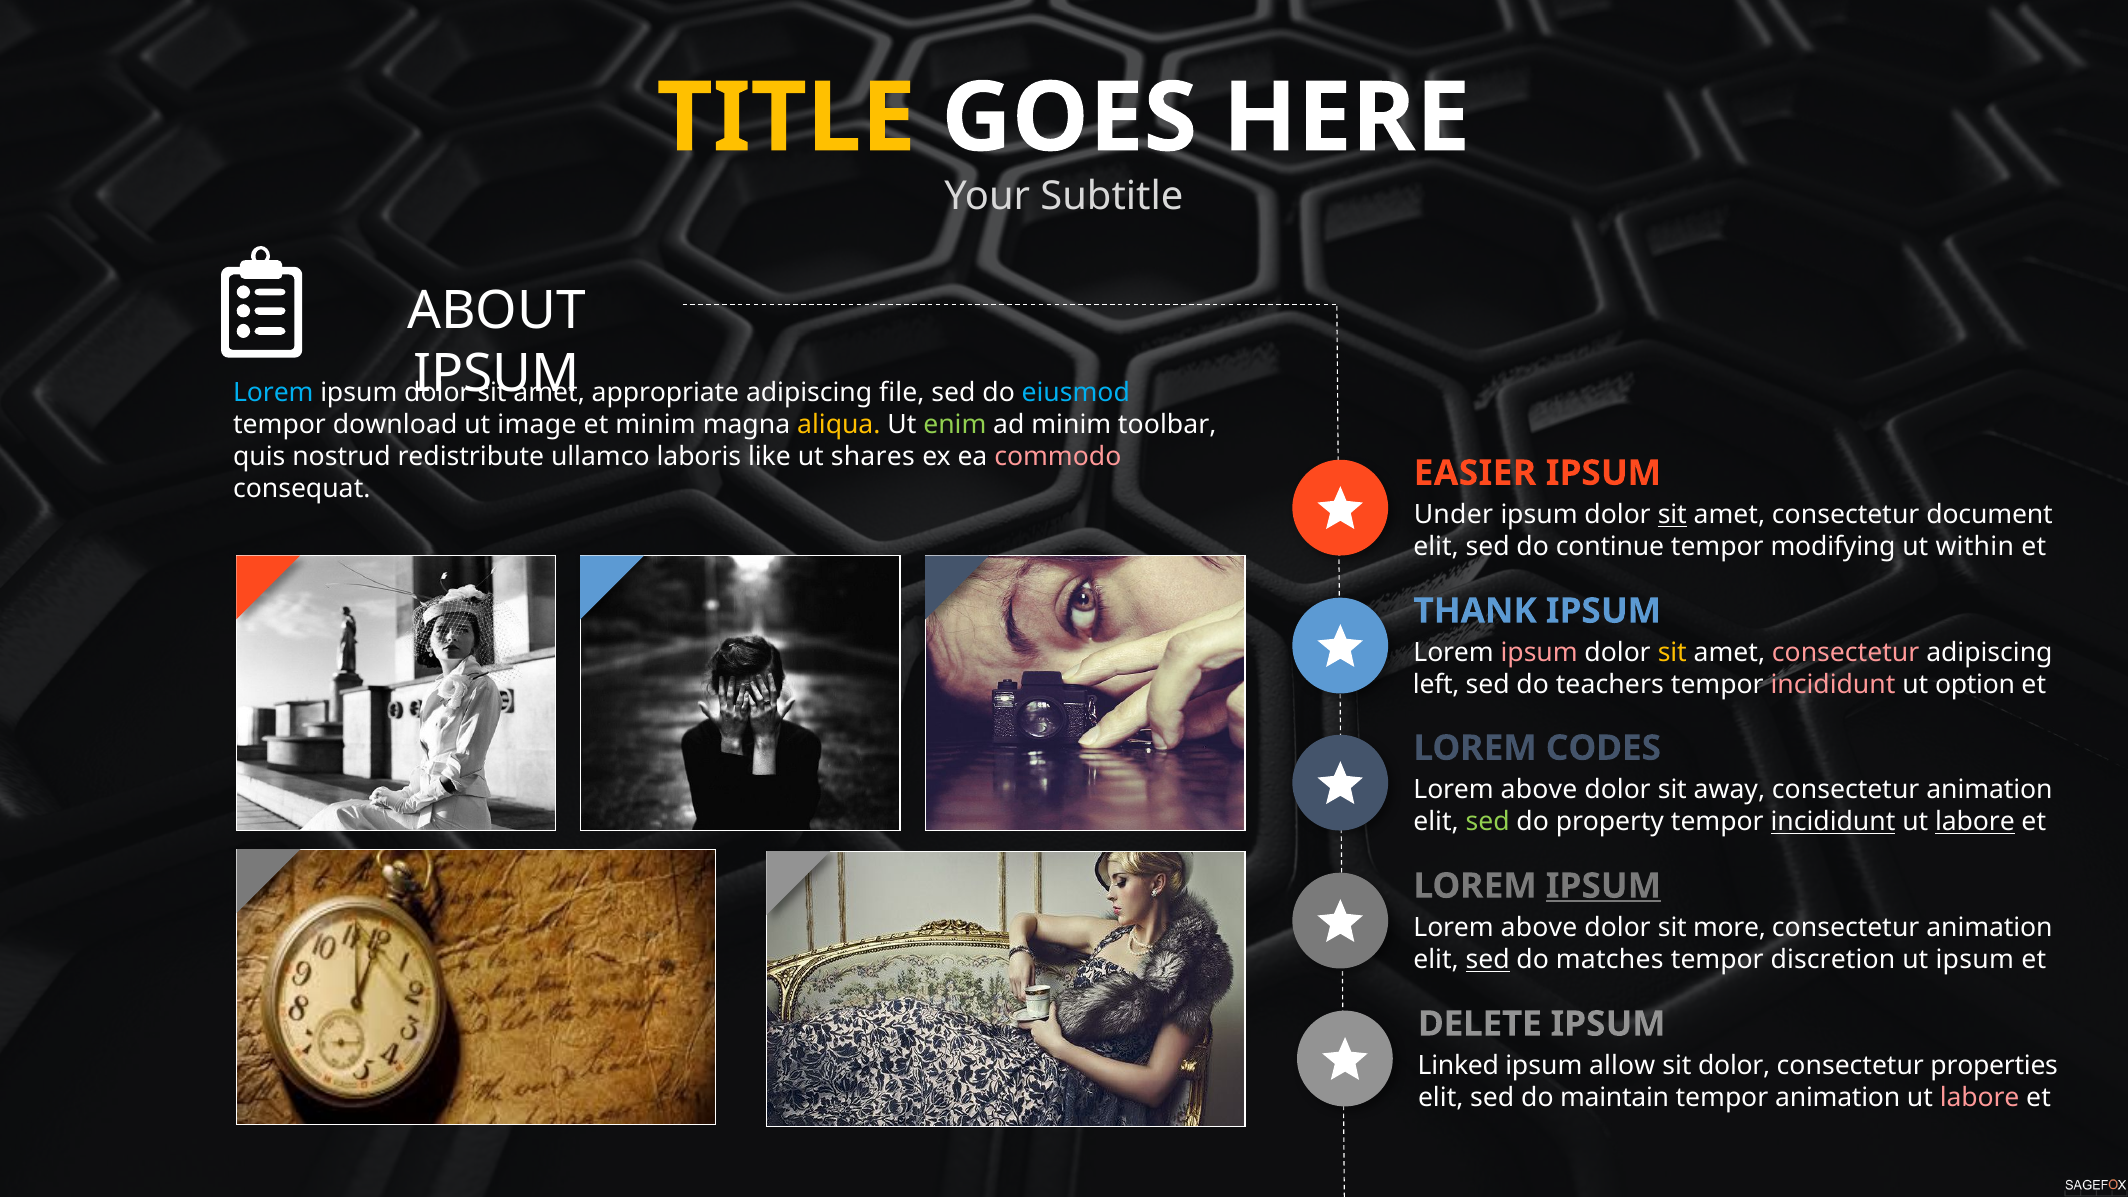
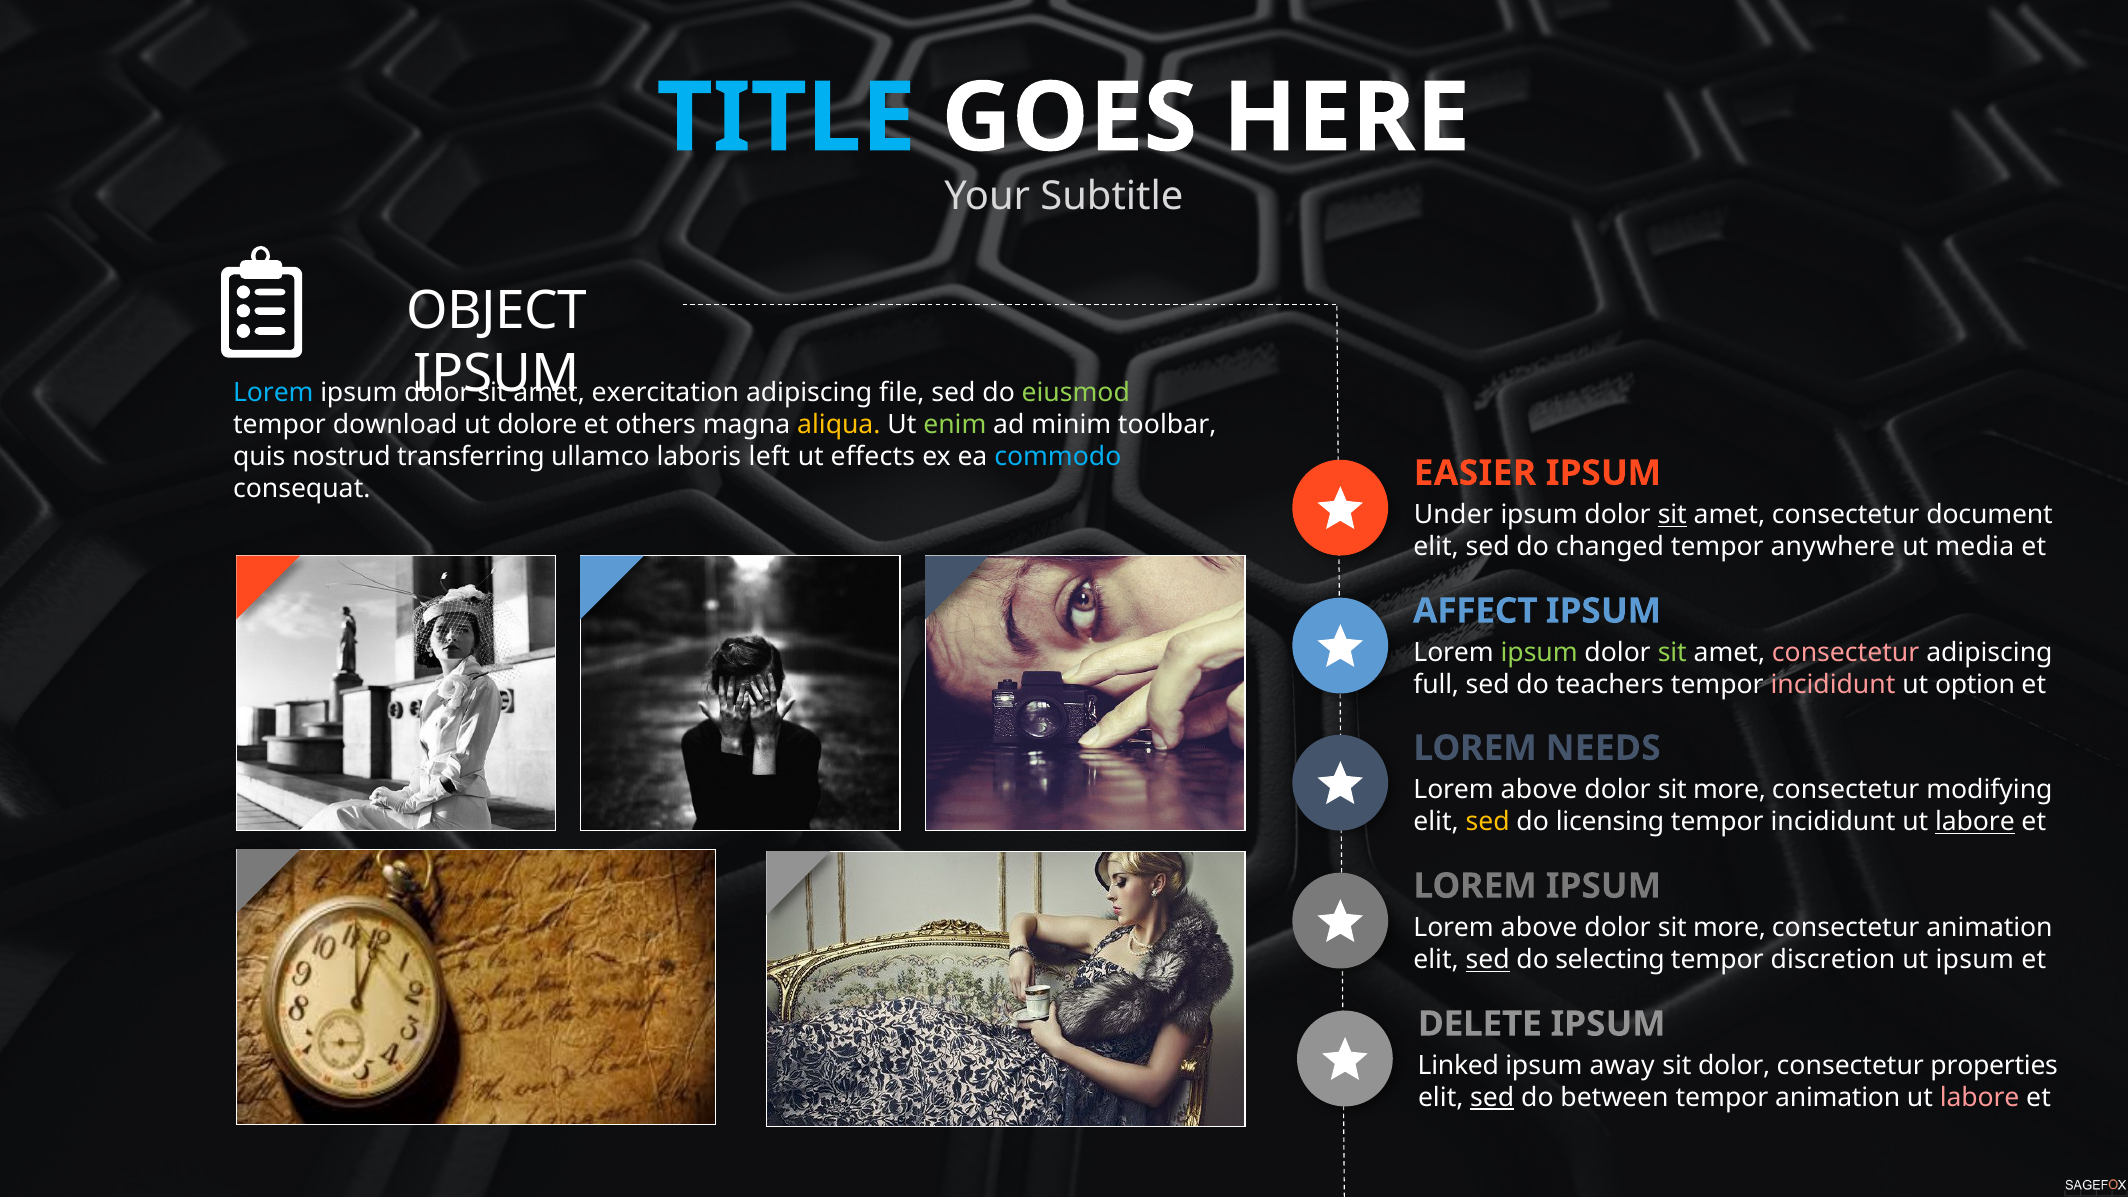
TITLE colour: yellow -> light blue
ABOUT: ABOUT -> OBJECT
appropriate: appropriate -> exercitation
eiusmod colour: light blue -> light green
image: image -> dolore
et minim: minim -> others
redistribute: redistribute -> transferring
like: like -> left
shares: shares -> effects
commodo colour: pink -> light blue
continue: continue -> changed
modifying: modifying -> anywhere
within: within -> media
THANK: THANK -> AFFECT
ipsum at (1539, 653) colour: pink -> light green
sit at (1672, 653) colour: yellow -> light green
left: left -> full
CODES: CODES -> NEEDS
away at (1729, 790): away -> more
animation at (1989, 790): animation -> modifying
sed at (1488, 822) colour: light green -> yellow
property: property -> licensing
incididunt at (1833, 822) underline: present -> none
IPSUM at (1603, 886) underline: present -> none
matches: matches -> selecting
allow: allow -> away
sed at (1492, 1098) underline: none -> present
maintain: maintain -> between
